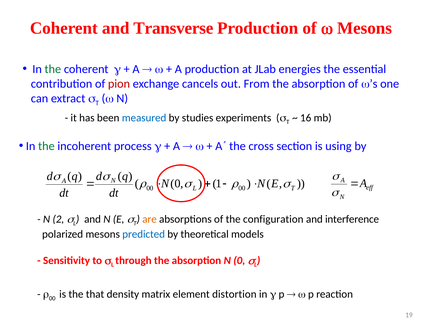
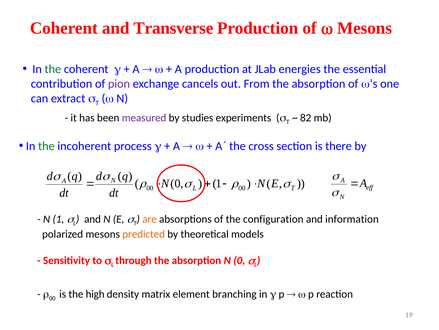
pion colour: red -> purple
measured colour: blue -> purple
16: 16 -> 82
using: using -> there
N 2: 2 -> 1
interference: interference -> information
predicted colour: blue -> orange
that: that -> high
distortion: distortion -> branching
